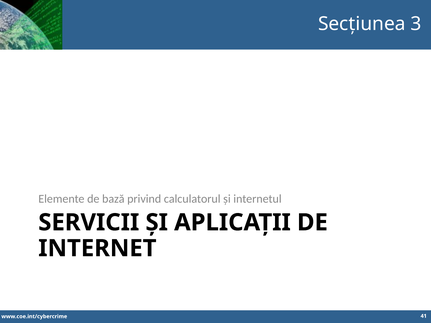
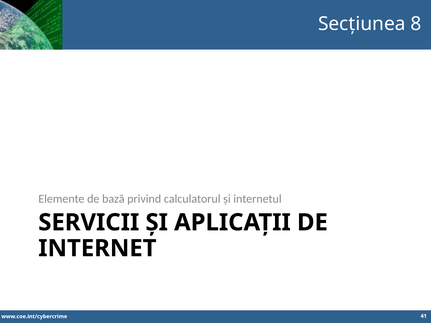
3: 3 -> 8
